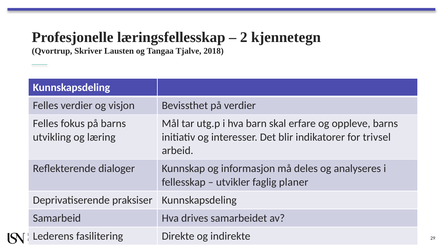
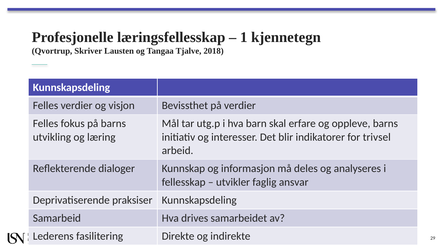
2: 2 -> 1
planer: planer -> ansvar
